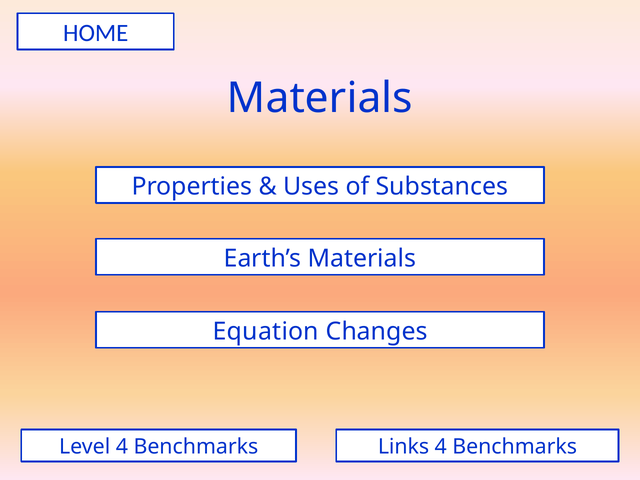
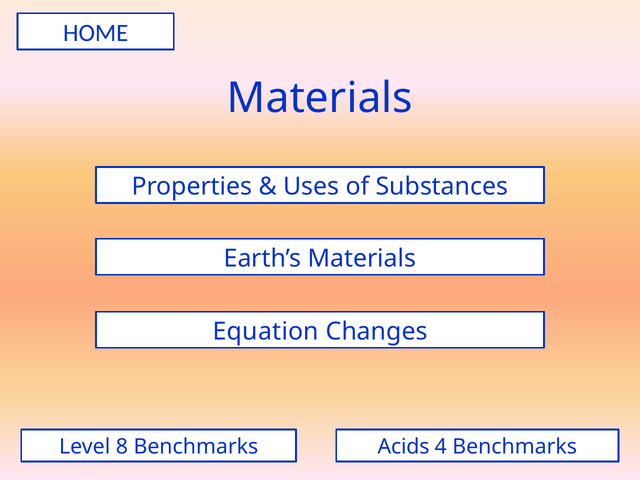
Level 4: 4 -> 8
Links: Links -> Acids
